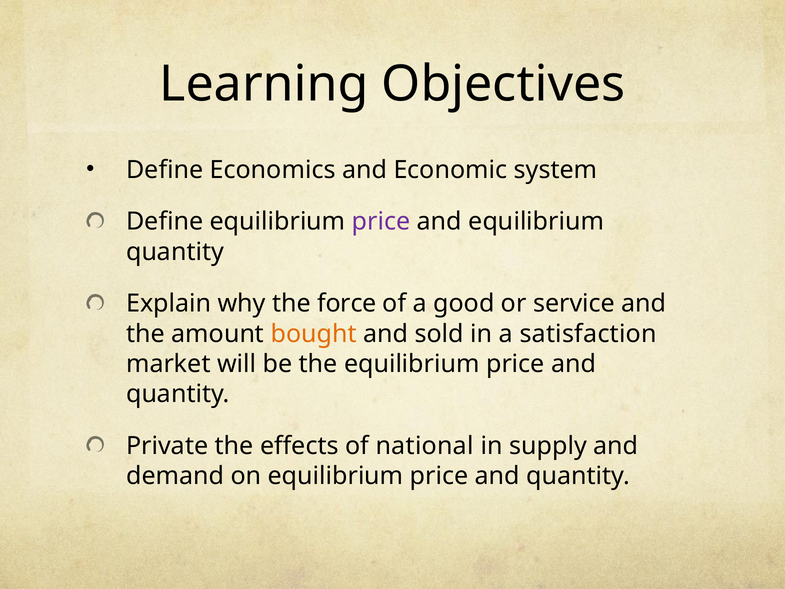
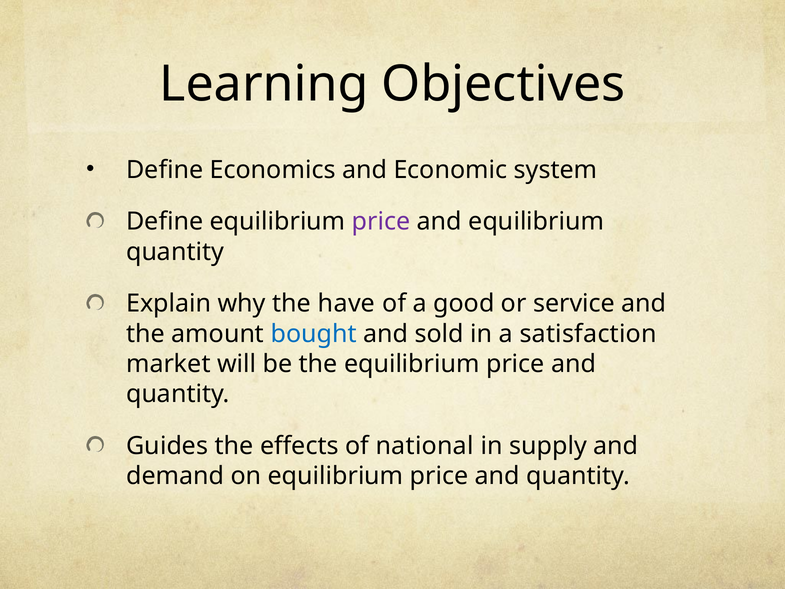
force: force -> have
bought colour: orange -> blue
Private: Private -> Guides
